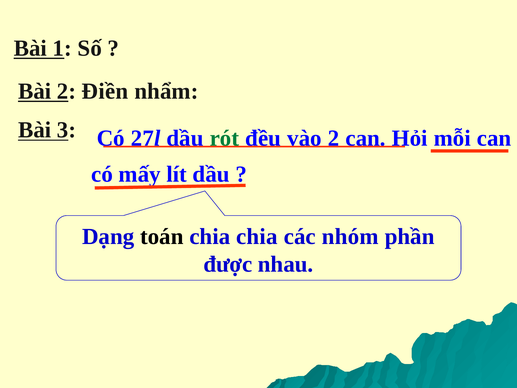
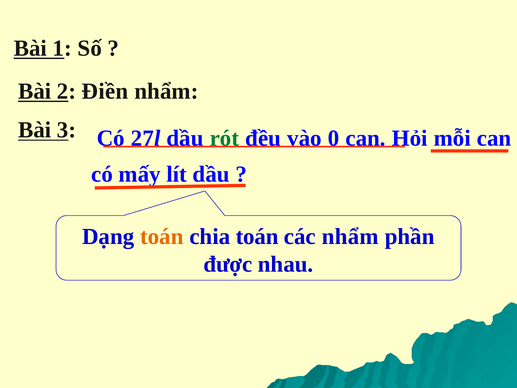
vào 2: 2 -> 0
toán at (162, 236) colour: black -> orange
chia chia: chia -> toán
các nhóm: nhóm -> nhẩm
